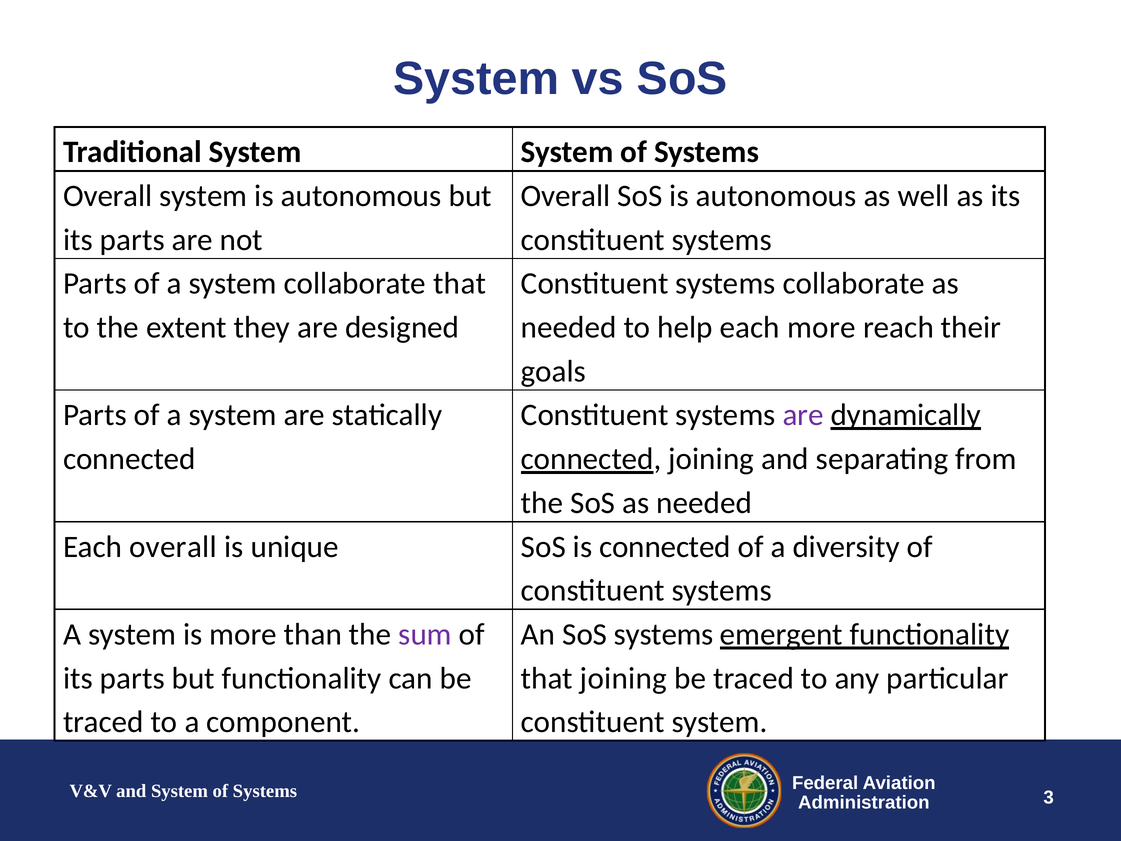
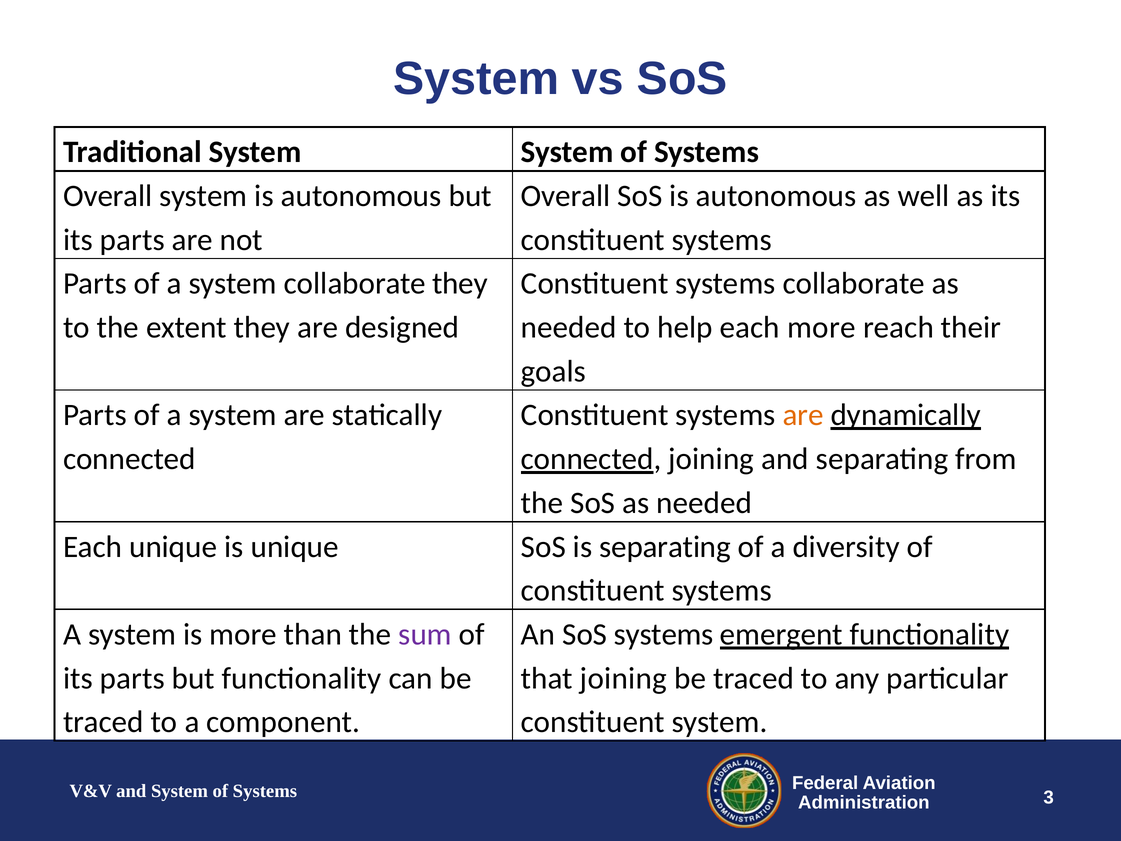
collaborate that: that -> they
are at (803, 415) colour: purple -> orange
Each overall: overall -> unique
is connected: connected -> separating
